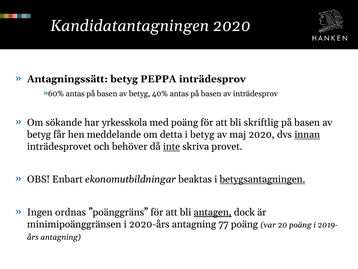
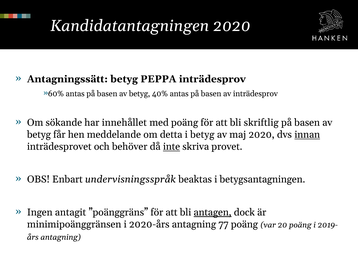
yrkesskola: yrkesskola -> innehållet
ekonomutbildningar: ekonomutbildningar -> undervisningsspråk
betygsantagningen underline: present -> none
ordnas: ordnas -> antagit
